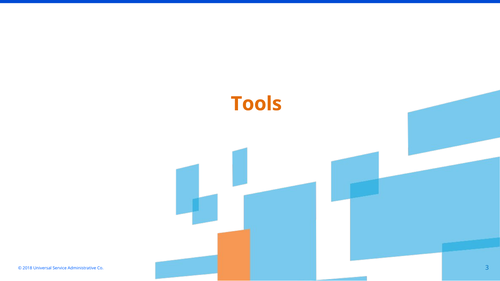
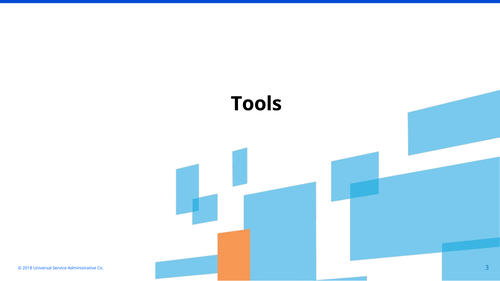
Tools colour: orange -> black
